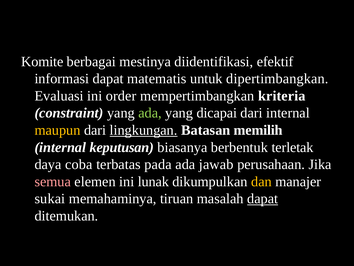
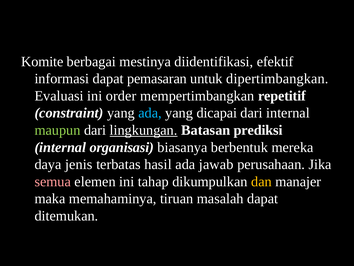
matematis: matematis -> pemasaran
kriteria: kriteria -> repetitif
ada at (150, 113) colour: light green -> light blue
maupun colour: yellow -> light green
memilih: memilih -> prediksi
keputusan: keputusan -> organisasi
terletak: terletak -> mereka
coba: coba -> jenis
pada: pada -> hasil
lunak: lunak -> tahap
sukai: sukai -> maka
dapat at (263, 198) underline: present -> none
